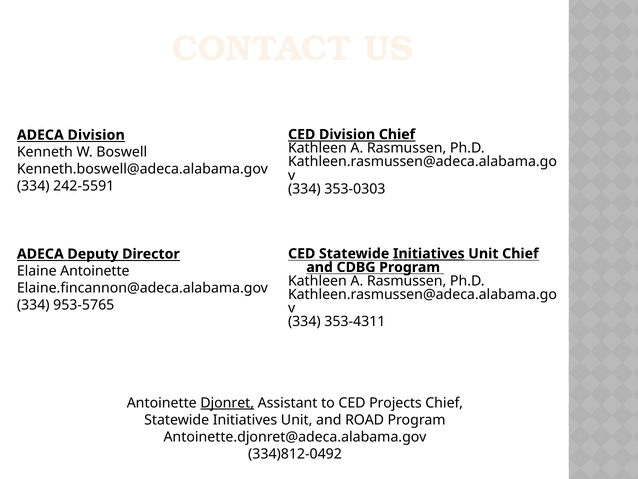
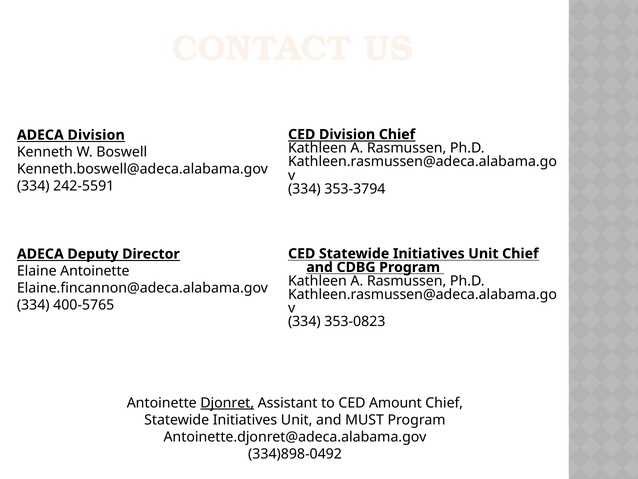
353-0303: 353-0303 -> 353-3794
Initiatives at (429, 253) underline: present -> none
953-5765: 953-5765 -> 400-5765
353-4311: 353-4311 -> 353-0823
Projects: Projects -> Amount
ROAD: ROAD -> MUST
334)812-0492: 334)812-0492 -> 334)898-0492
